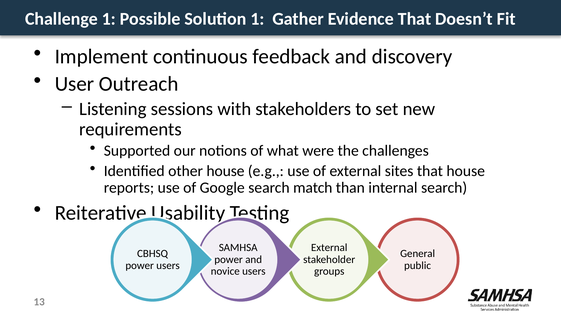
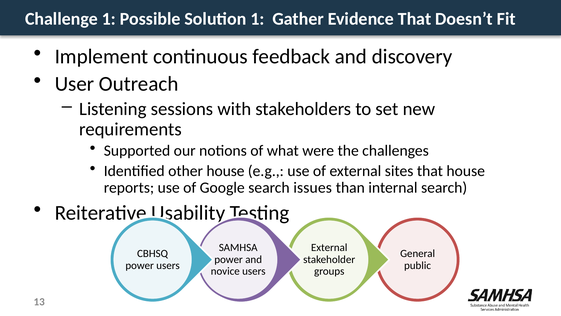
match: match -> issues
